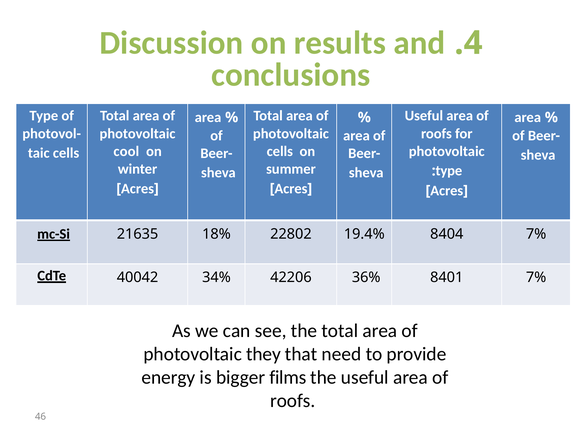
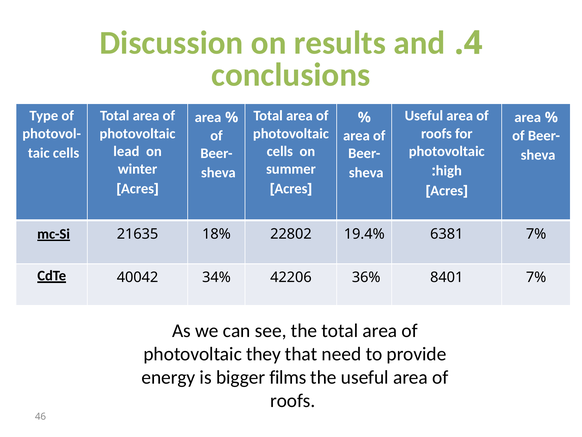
cool: cool -> lead
type at (449, 171): type -> high
8404: 8404 -> 6381
